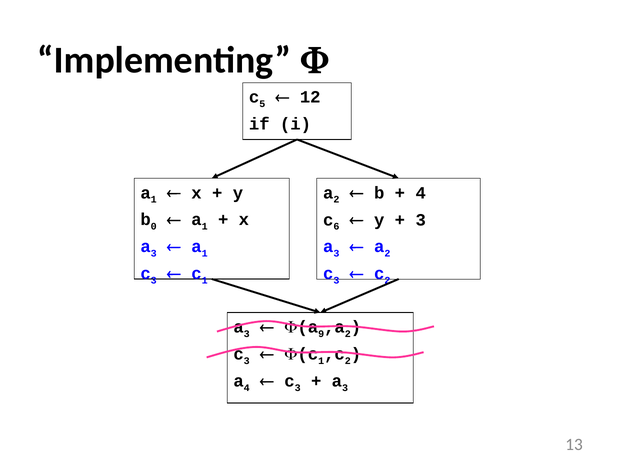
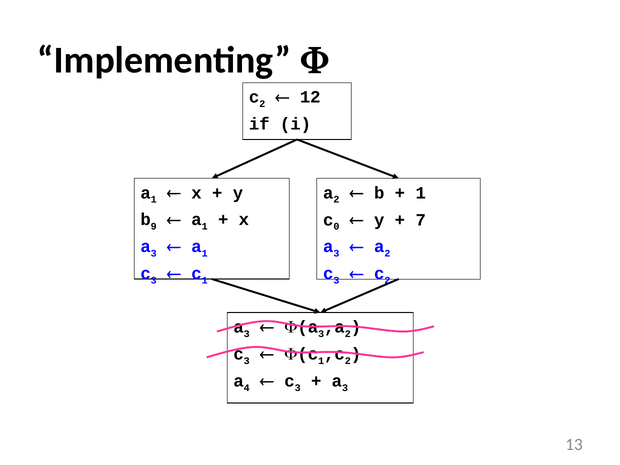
5 at (262, 104): 5 -> 2
4 at (421, 193): 4 -> 1
0: 0 -> 9
6: 6 -> 0
3 at (421, 220): 3 -> 7
9 at (321, 334): 9 -> 3
